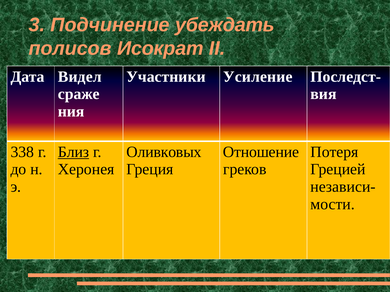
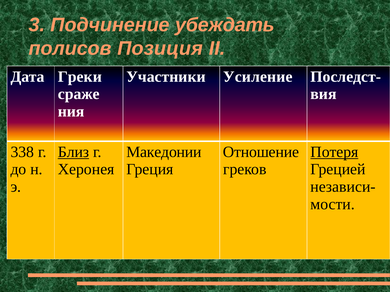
Исократ: Исократ -> Позиция
Видел: Видел -> Греки
Оливковых: Оливковых -> Македонии
Потеря underline: none -> present
